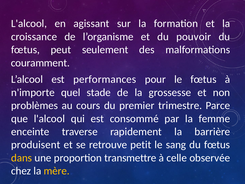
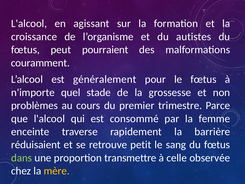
pouvoir: pouvoir -> autistes
seulement: seulement -> pourraient
performances: performances -> généralement
produisent: produisent -> réduisaient
dans colour: yellow -> light green
